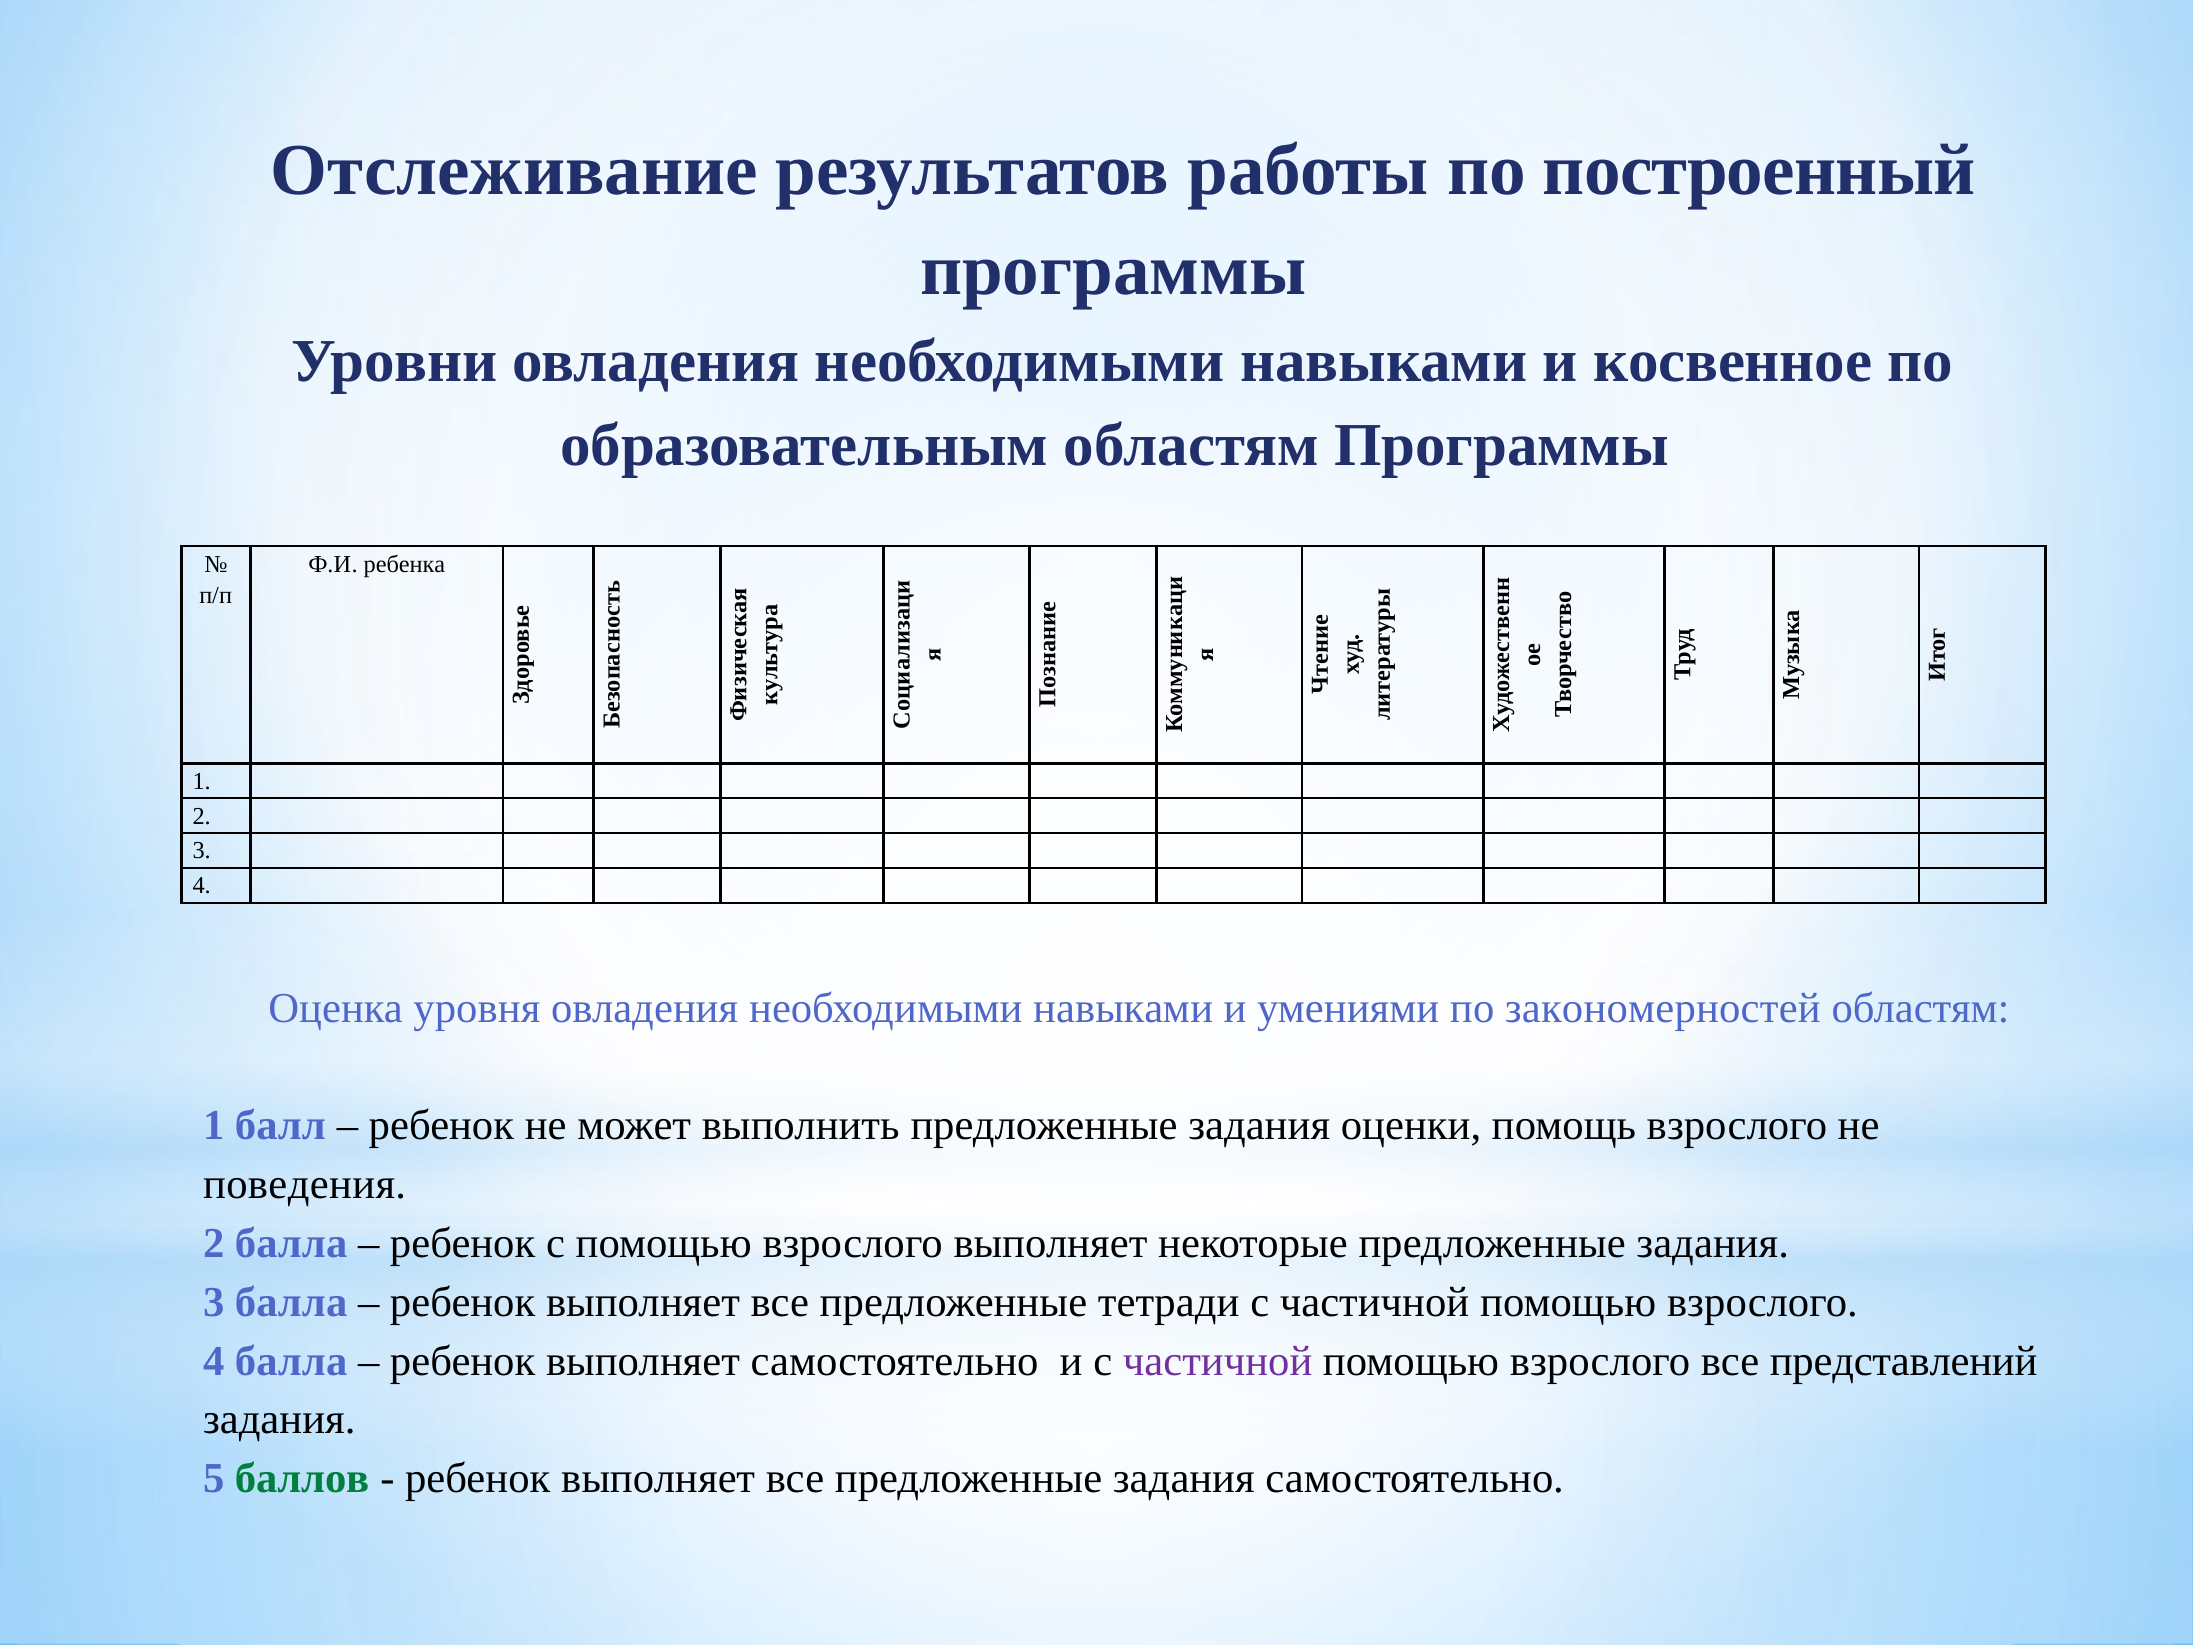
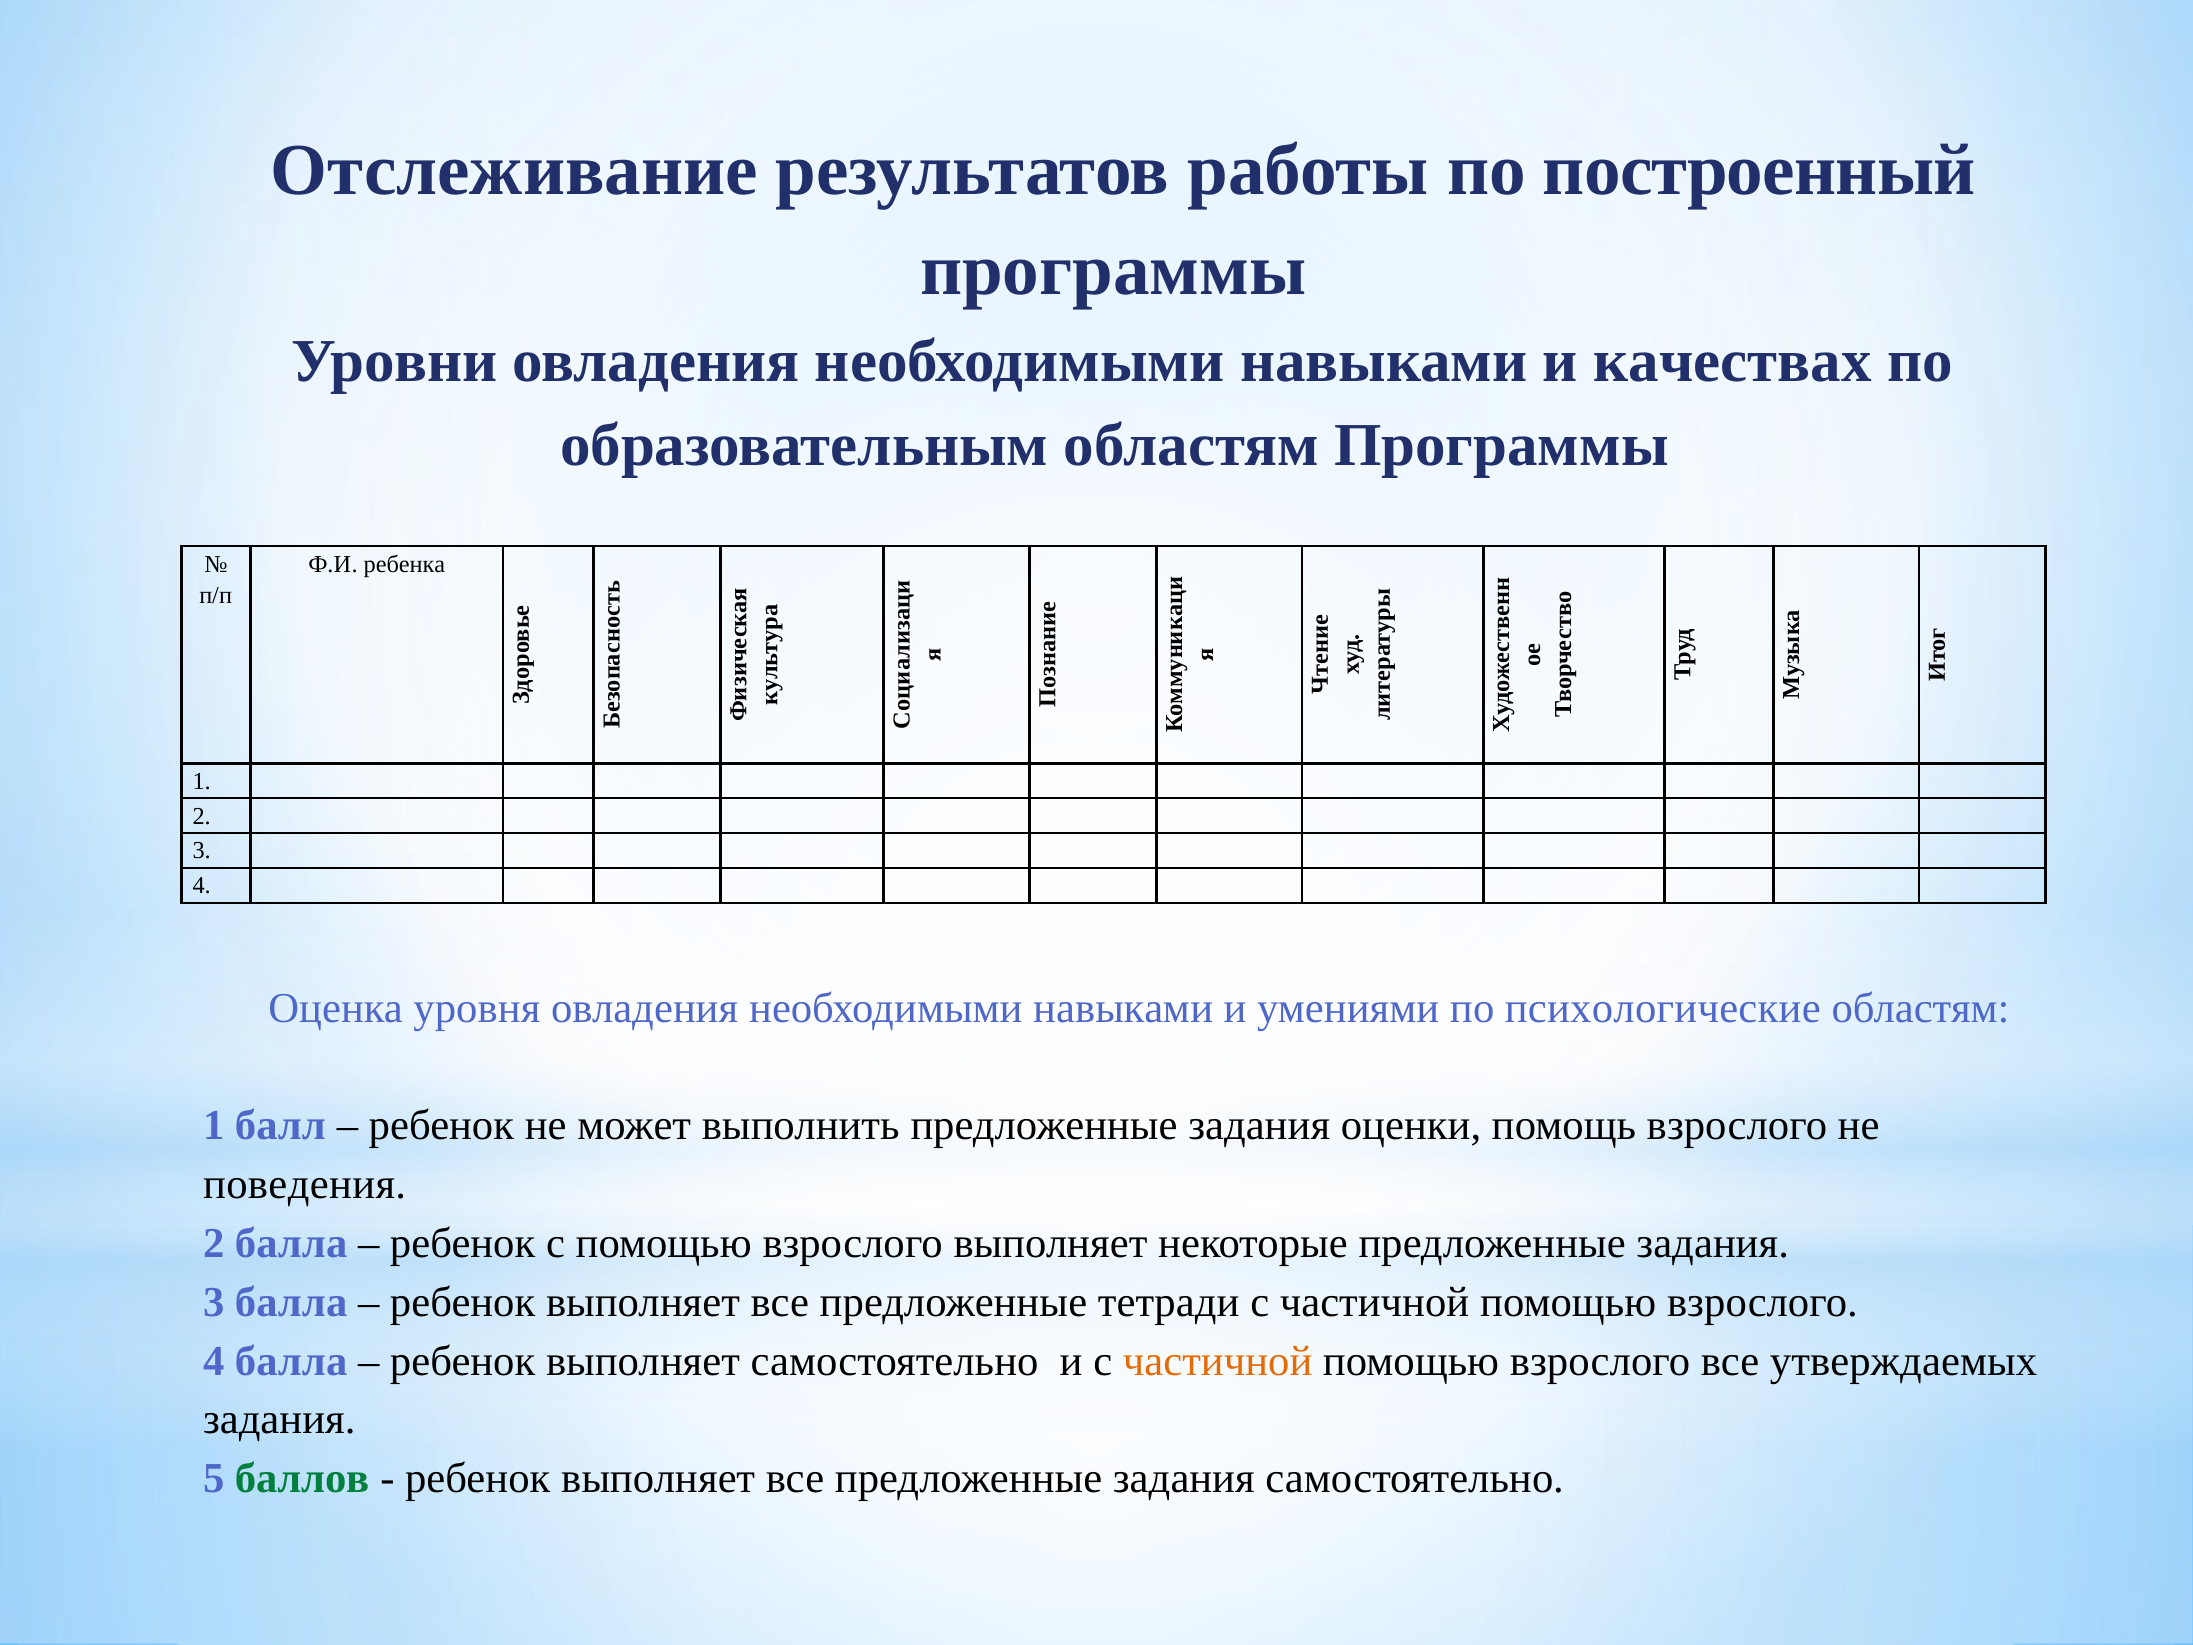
косвенное: косвенное -> качествах
закономерностей: закономерностей -> психологические
частичной at (1218, 1361) colour: purple -> orange
представлений: представлений -> утверждаемых
